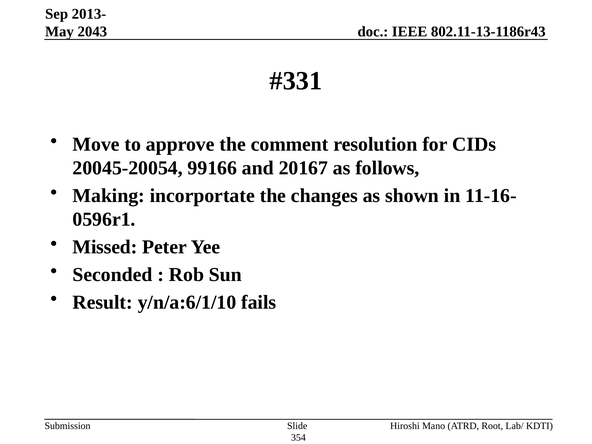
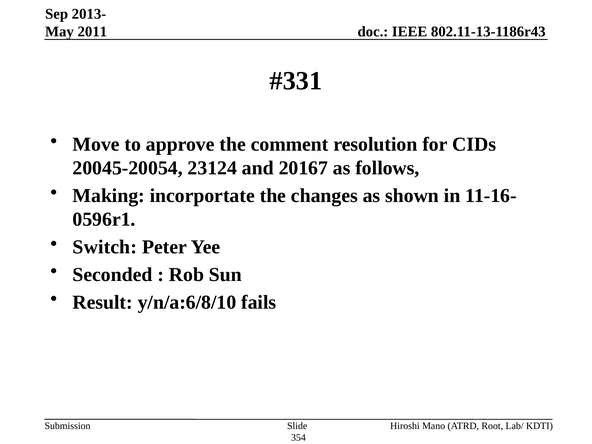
2043: 2043 -> 2011
99166: 99166 -> 23124
Missed: Missed -> Switch
y/n/a:6/1/10: y/n/a:6/1/10 -> y/n/a:6/8/10
